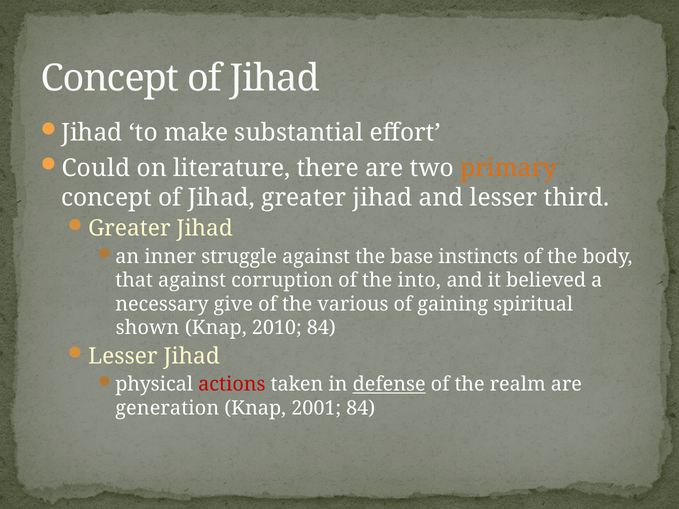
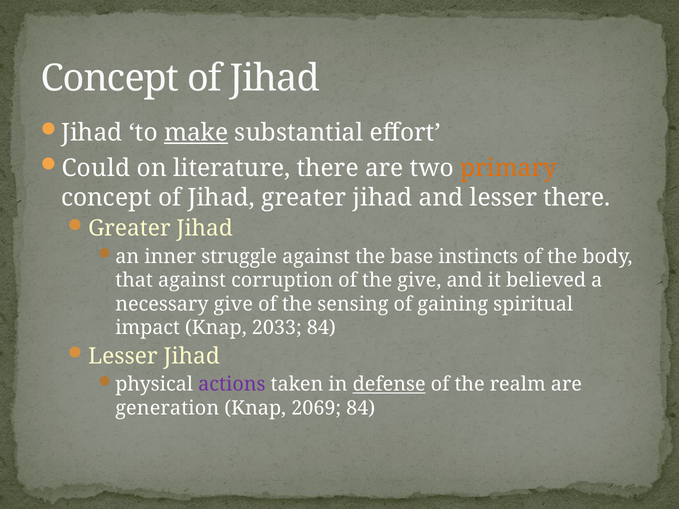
make underline: none -> present
lesser third: third -> there
the into: into -> give
various: various -> sensing
shown: shown -> impact
2010: 2010 -> 2033
actions colour: red -> purple
2001: 2001 -> 2069
